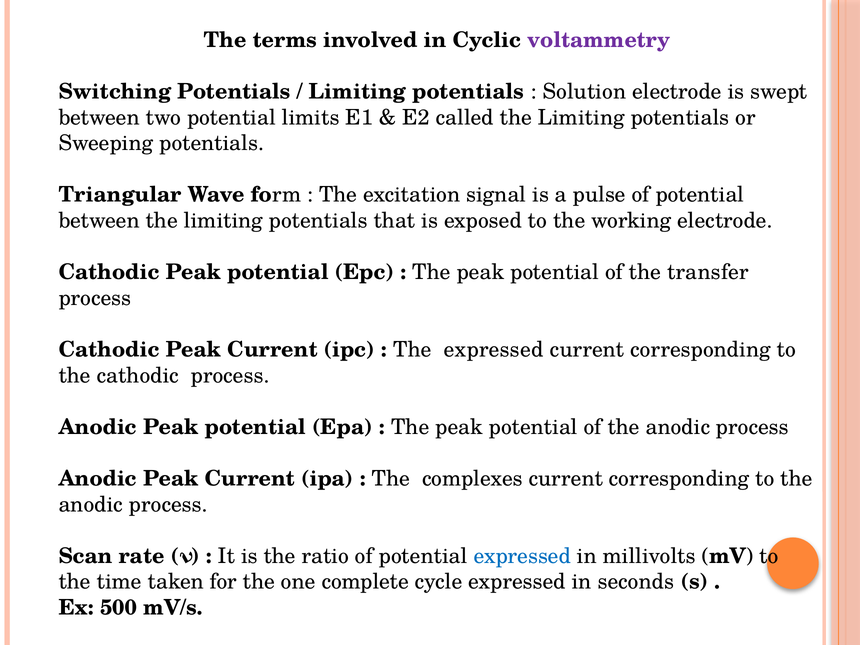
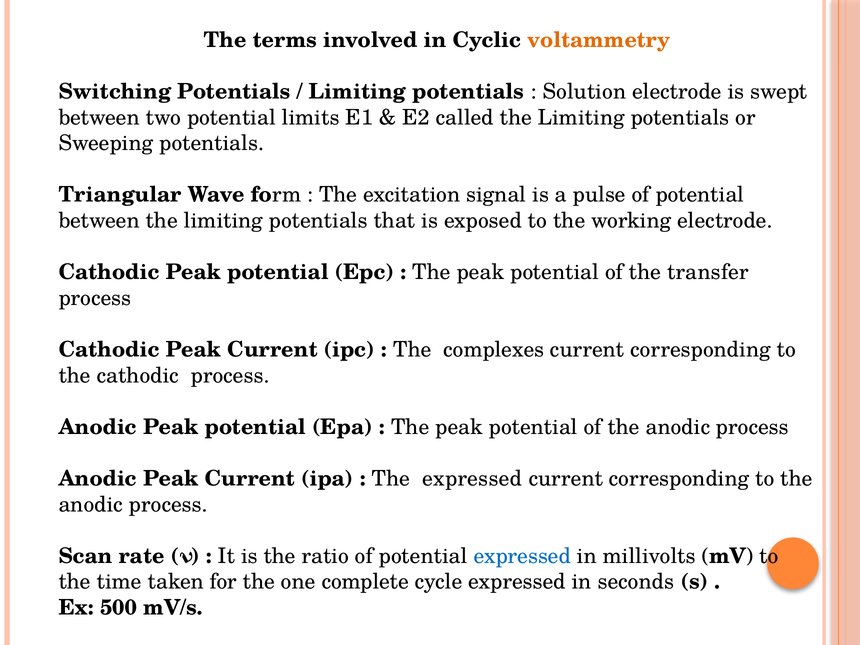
voltammetry colour: purple -> orange
The expressed: expressed -> complexes
The complexes: complexes -> expressed
